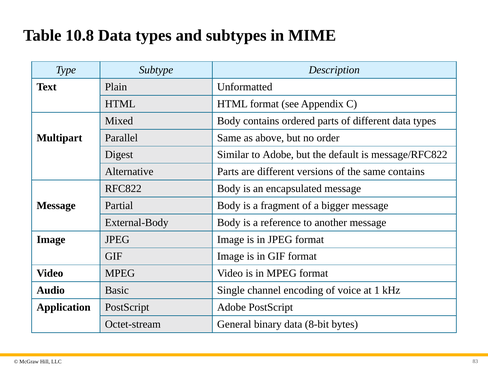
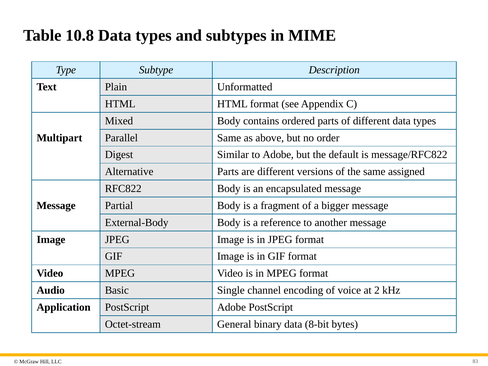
same contains: contains -> assigned
1: 1 -> 2
